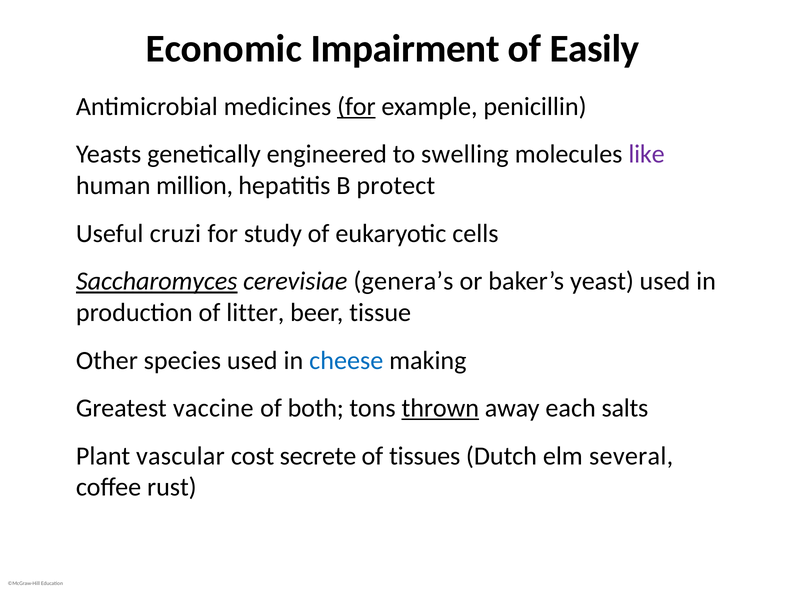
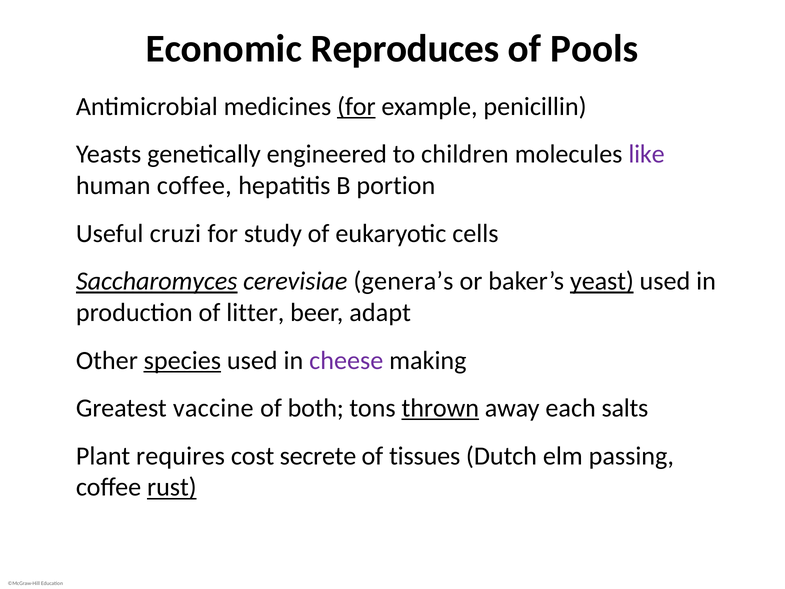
Impairment: Impairment -> Reproduces
Easily: Easily -> Pools
swelling: swelling -> children
human million: million -> coffee
protect: protect -> portion
yeast underline: none -> present
tissue: tissue -> adapt
species underline: none -> present
cheese colour: blue -> purple
vascular: vascular -> requires
several: several -> passing
rust underline: none -> present
